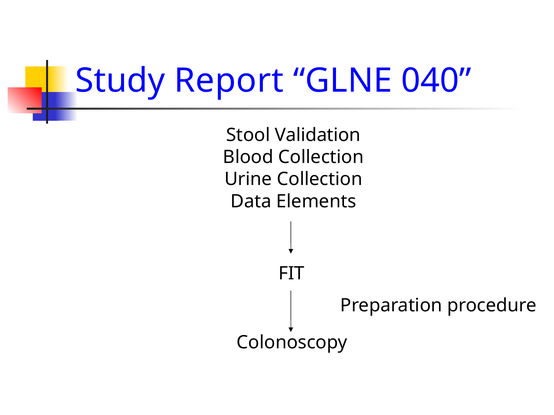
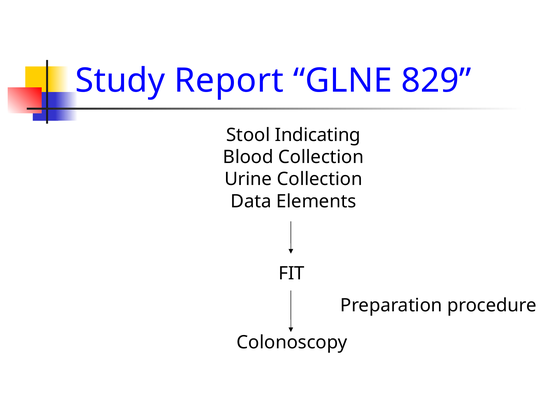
040: 040 -> 829
Validation: Validation -> Indicating
